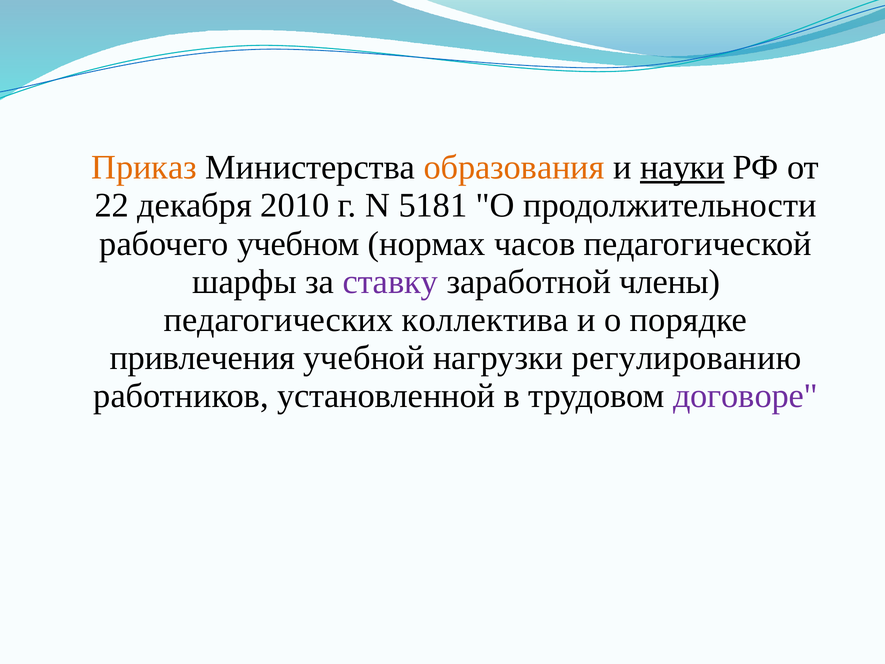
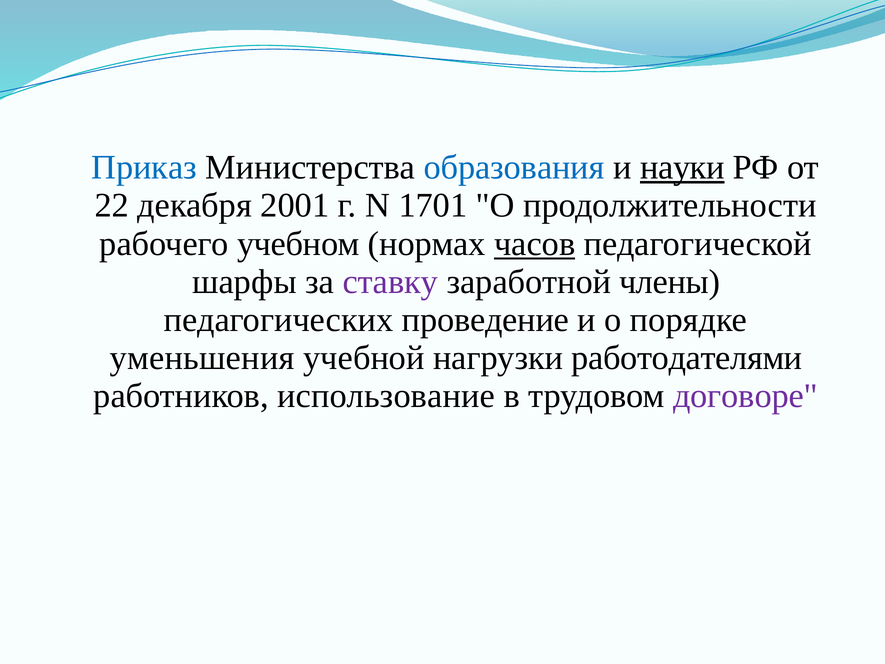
Приказ colour: orange -> blue
образования colour: orange -> blue
2010: 2010 -> 2001
5181: 5181 -> 1701
часов underline: none -> present
коллектива: коллектива -> проведение
привлечения: привлечения -> уменьшения
регулированию: регулированию -> работодателями
установленной: установленной -> использование
